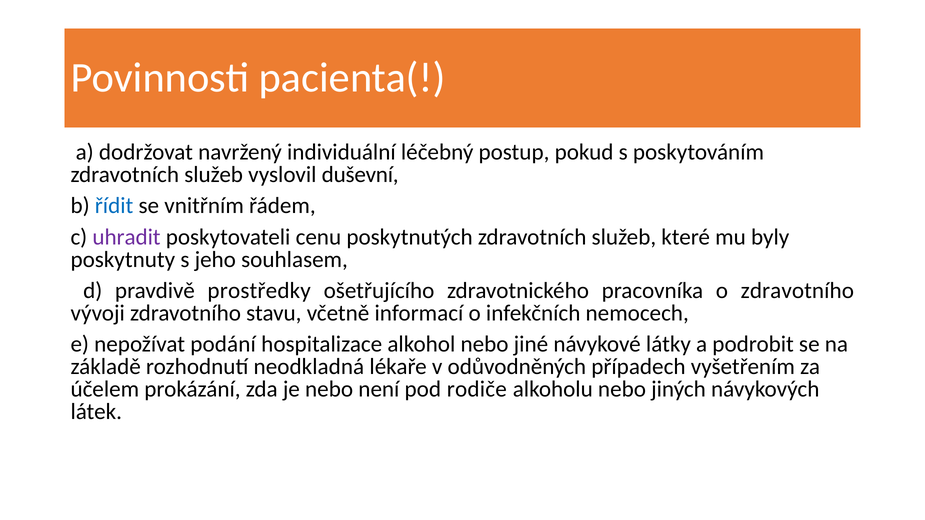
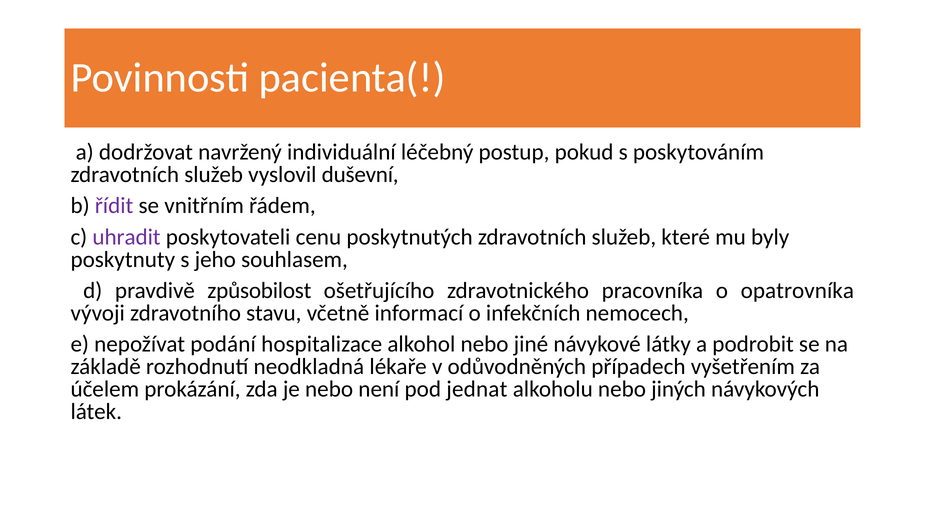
řídit colour: blue -> purple
prostředky: prostředky -> způsobilost
o zdravotního: zdravotního -> opatrovníka
rodiče: rodiče -> jednat
